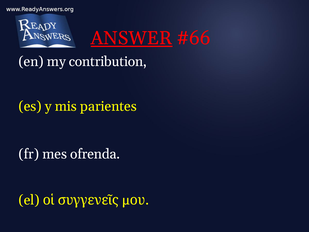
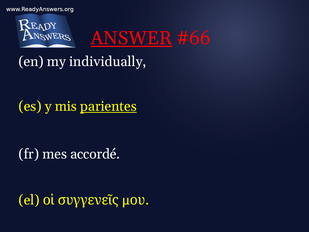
contribution: contribution -> individually
parientes underline: none -> present
ofrenda: ofrenda -> accordé
